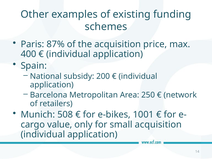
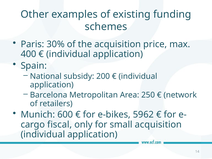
87%: 87% -> 30%
508: 508 -> 600
1001: 1001 -> 5962
value: value -> fiscal
